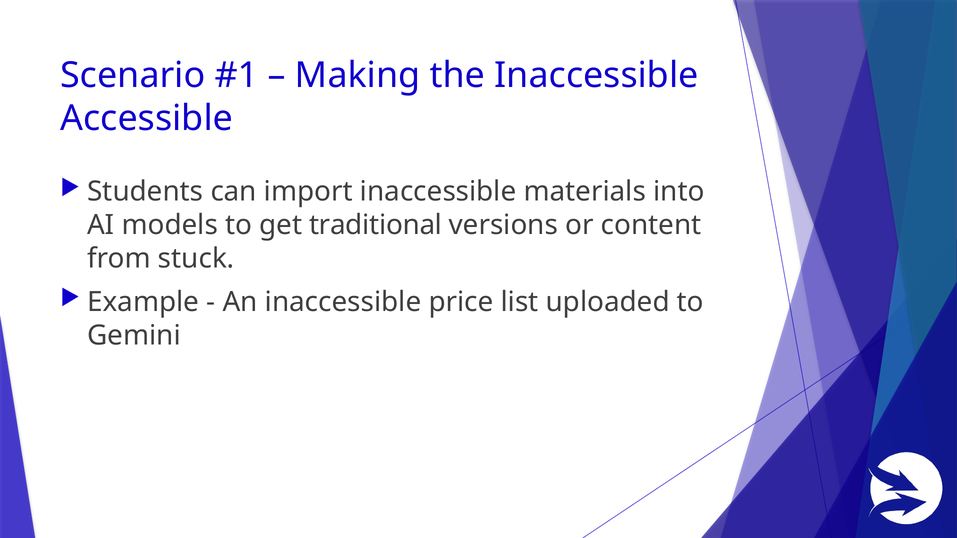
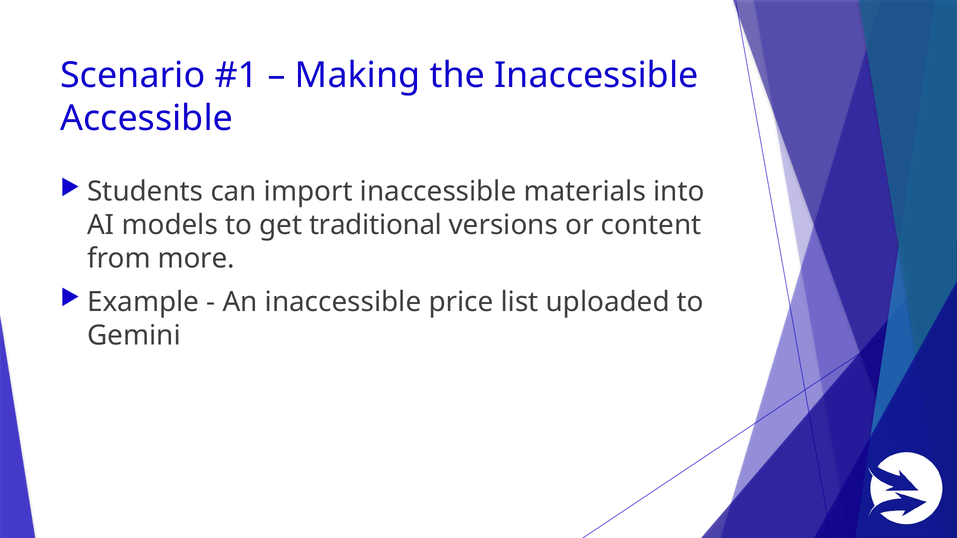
stuck: stuck -> more
